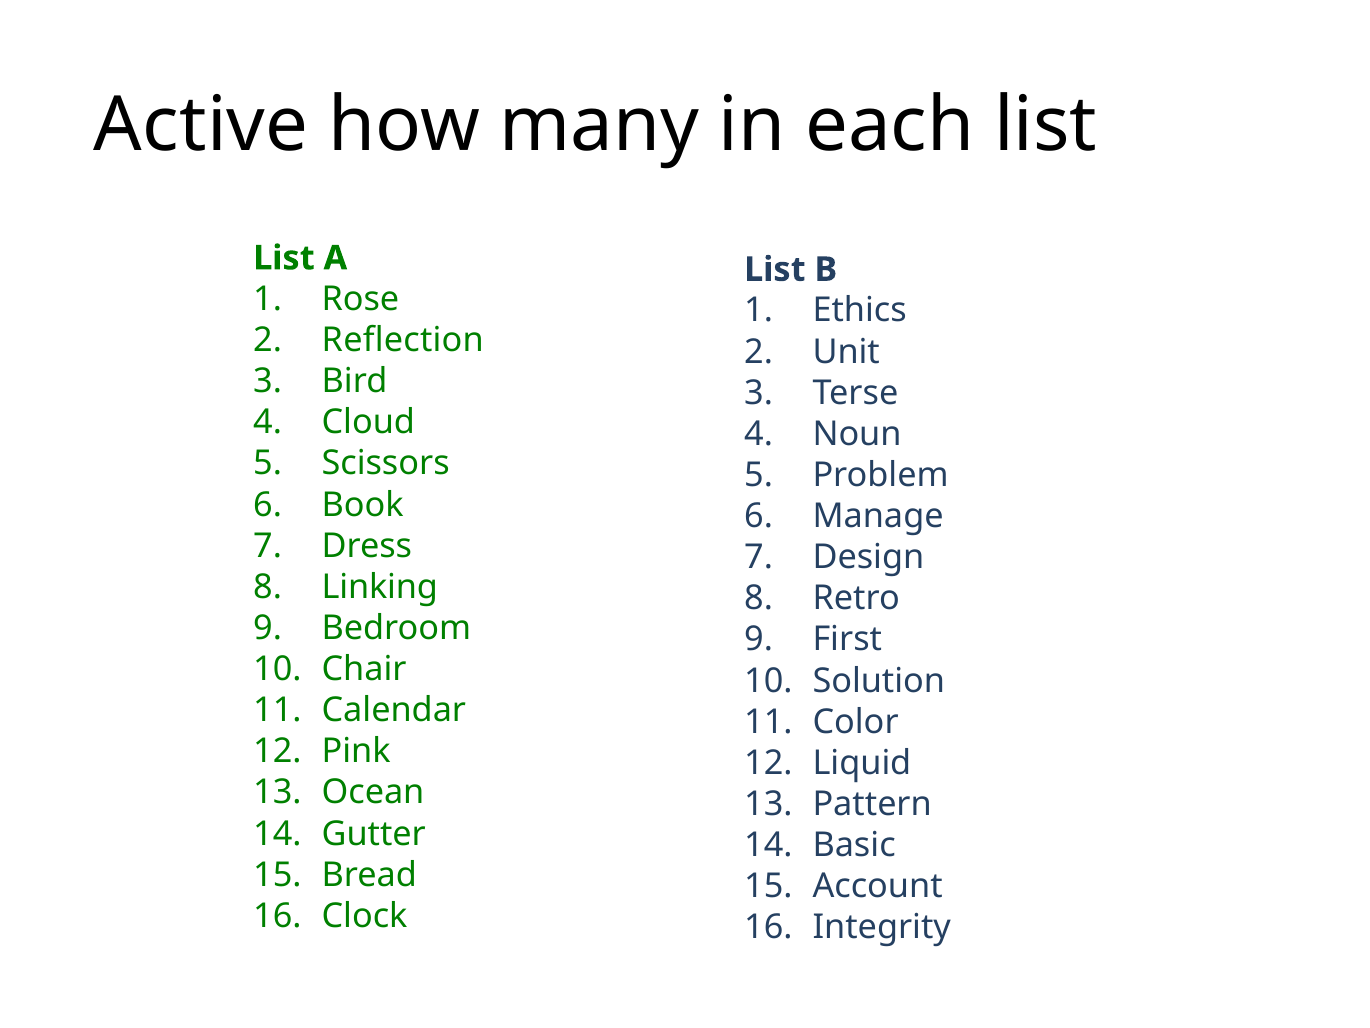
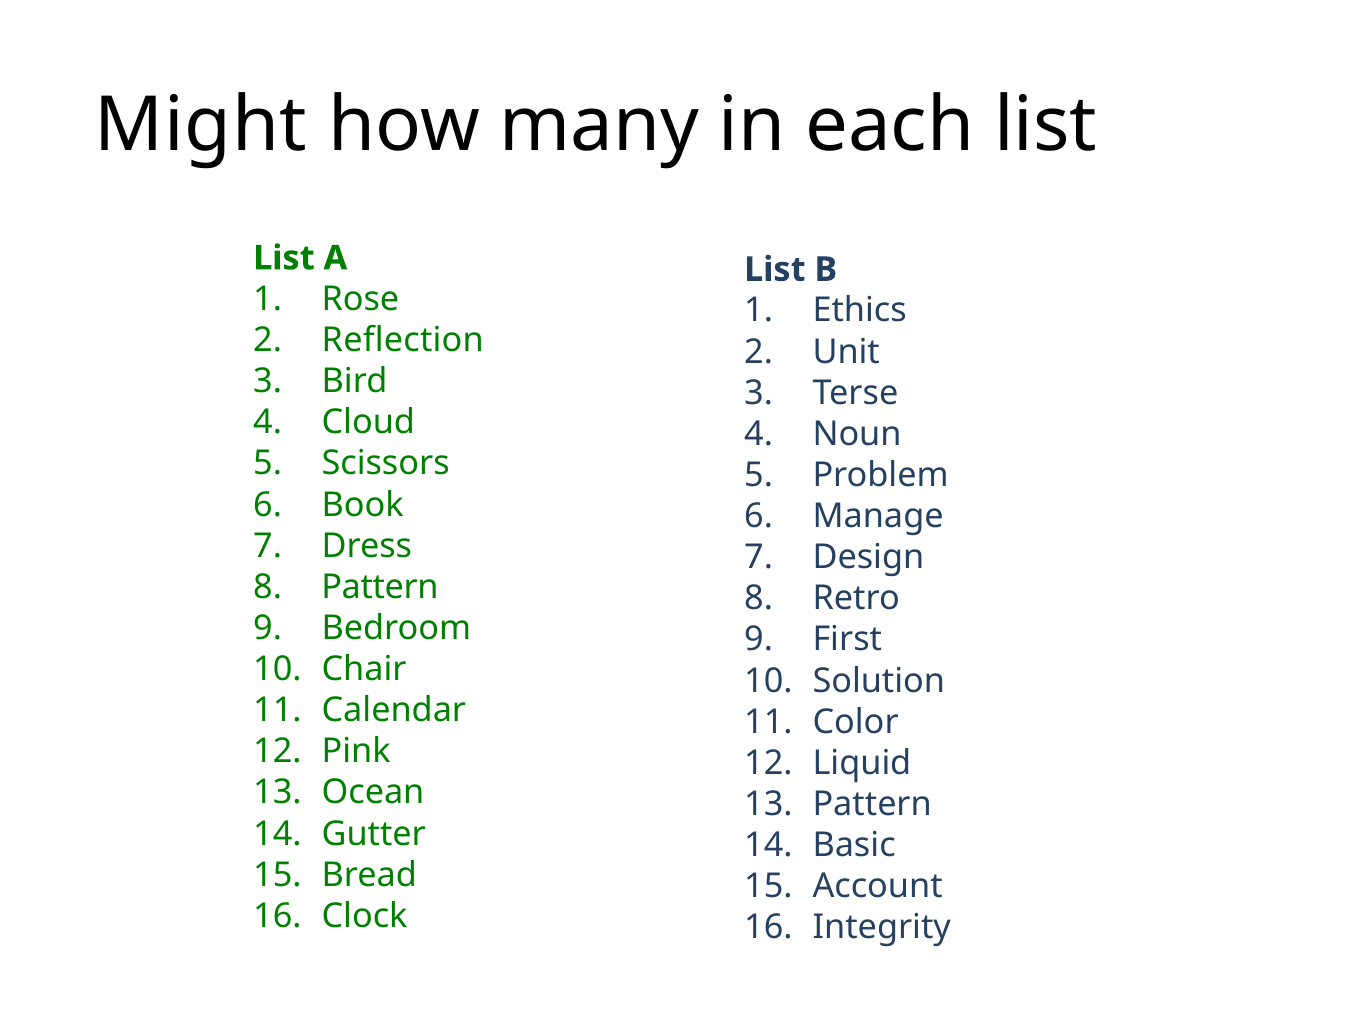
Active: Active -> Might
Linking at (380, 587): Linking -> Pattern
